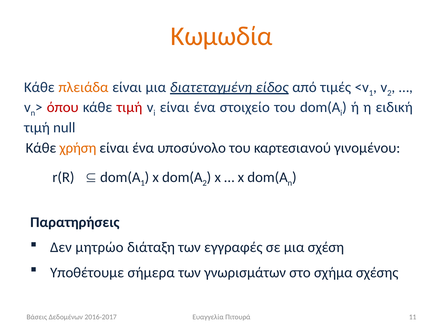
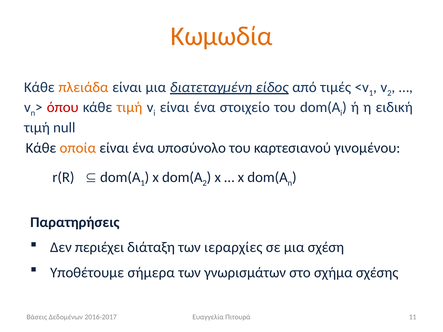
τιμή at (129, 108) colour: red -> orange
χρήση: χρήση -> οποία
μητρώο: μητρώο -> περιέχει
εγγραφές: εγγραφές -> ιεραρχίες
